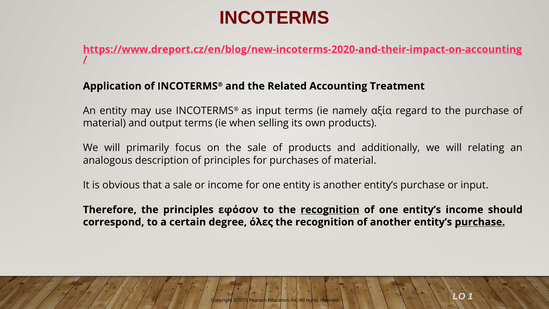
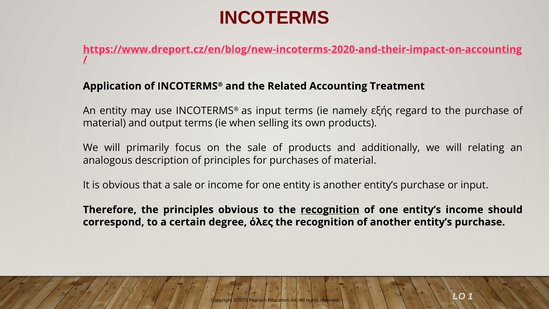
αξία: αξία -> εξής
principles εφόσον: εφόσον -> obvious
purchase at (480, 222) underline: present -> none
